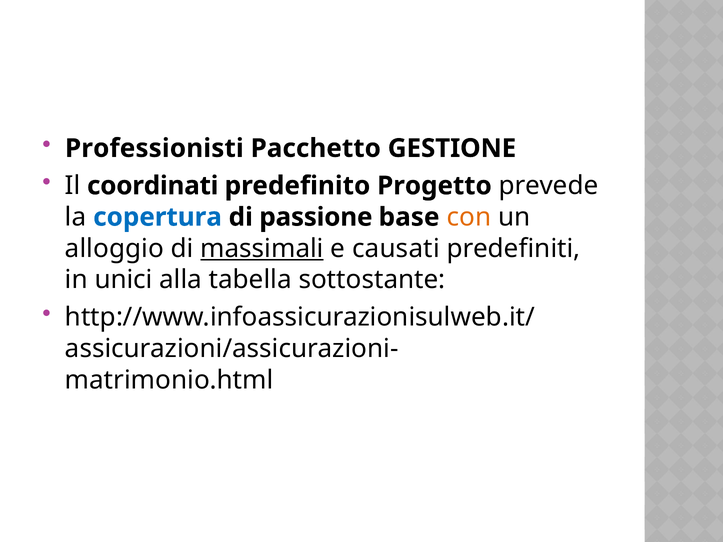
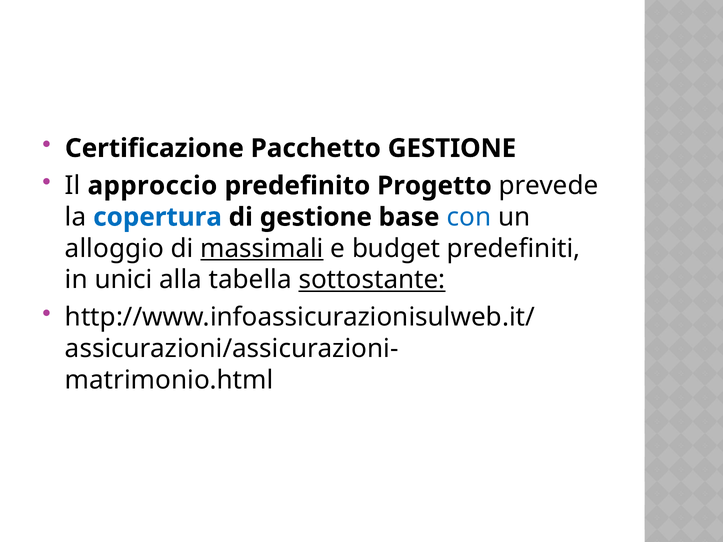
Professionisti: Professionisti -> Certificazione
coordinati: coordinati -> approccio
di passione: passione -> gestione
con colour: orange -> blue
causati: causati -> budget
sottostante underline: none -> present
